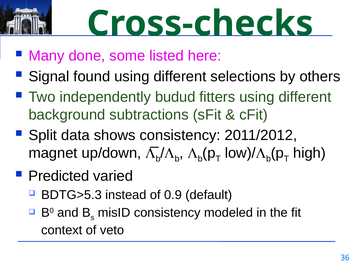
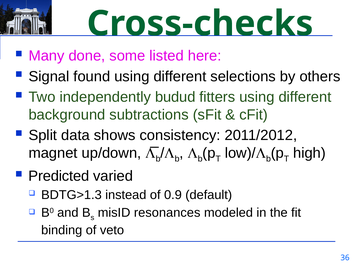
BDTG>5.3: BDTG>5.3 -> BDTG>1.3
misID consistency: consistency -> resonances
context: context -> binding
